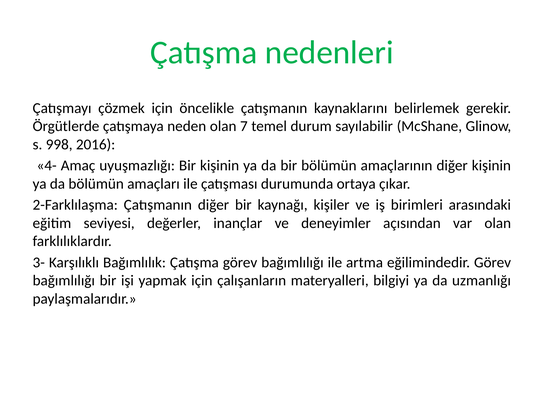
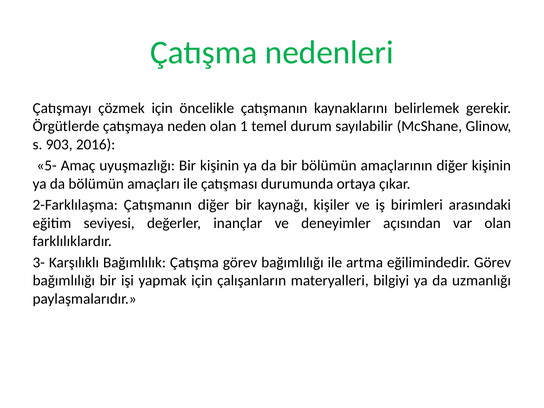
7: 7 -> 1
998: 998 -> 903
4-: 4- -> 5-
